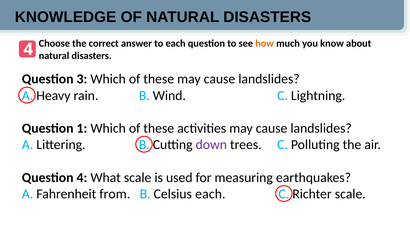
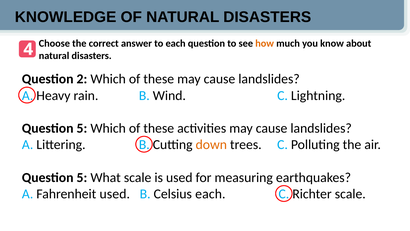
3: 3 -> 2
1 at (82, 128): 1 -> 5
down colour: purple -> orange
4 at (82, 177): 4 -> 5
Fahrenheit from: from -> used
